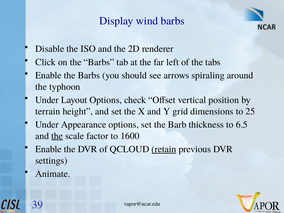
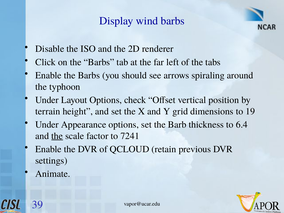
25: 25 -> 19
6.5: 6.5 -> 6.4
1600: 1600 -> 7241
retain underline: present -> none
